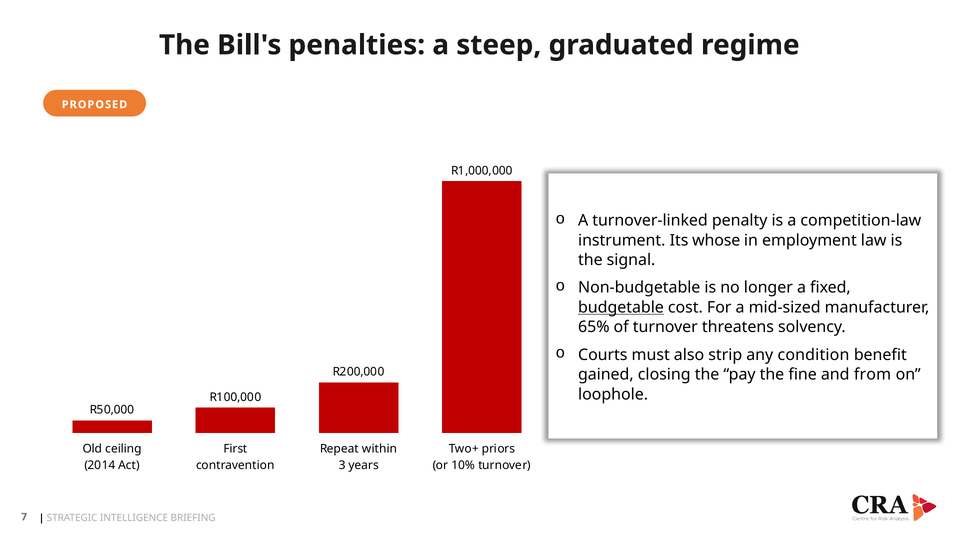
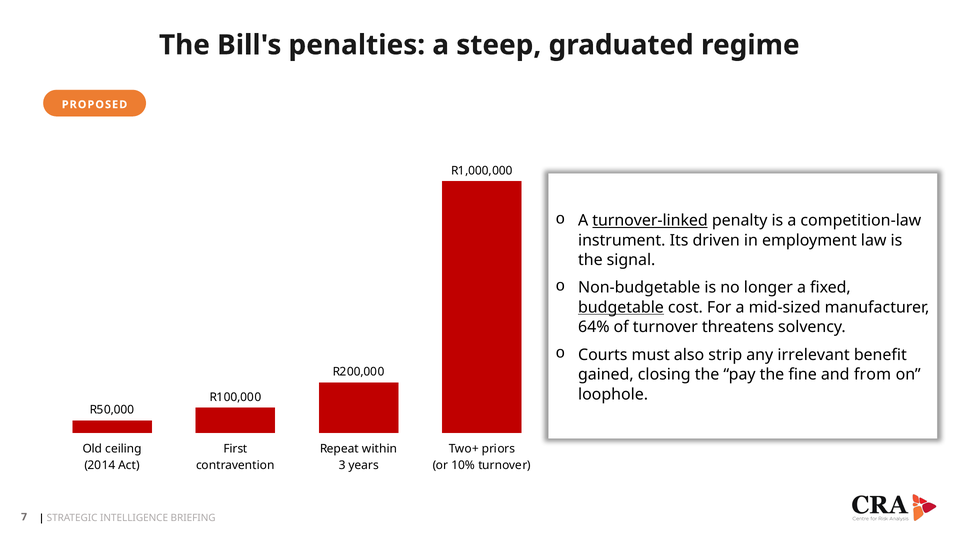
turnover-linked underline: none -> present
whose: whose -> driven
65%: 65% -> 64%
condition: condition -> irrelevant
